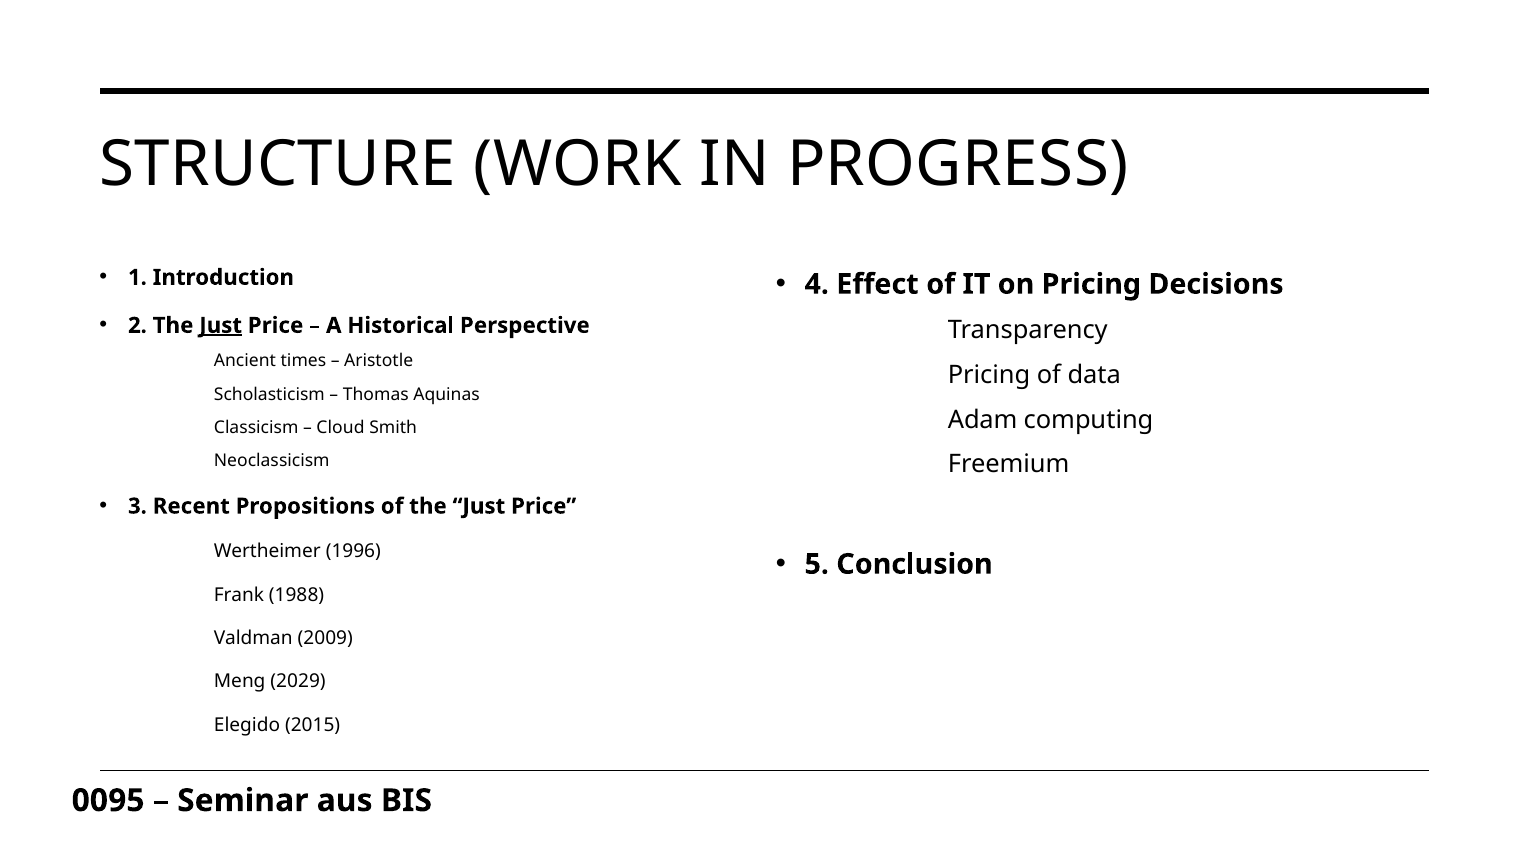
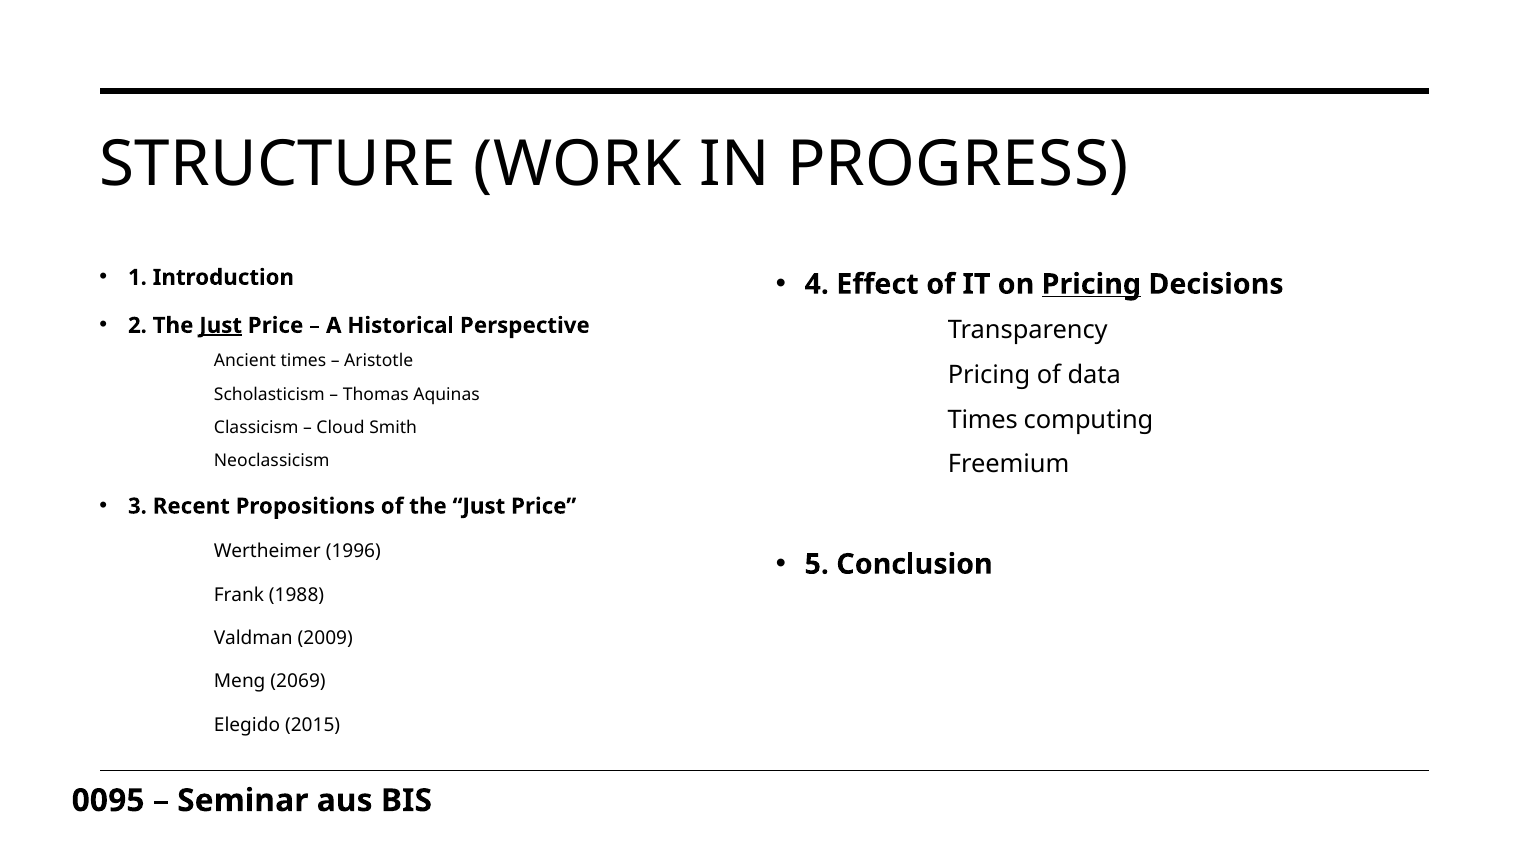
Pricing at (1091, 284) underline: none -> present
Adam at (983, 420): Adam -> Times
2029: 2029 -> 2069
